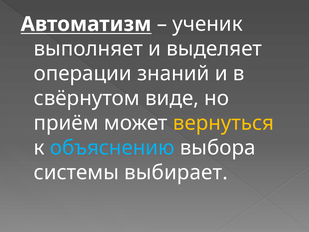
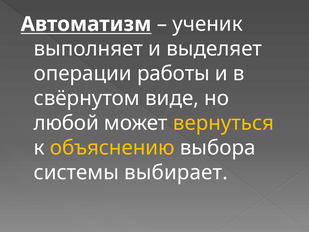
знаний: знаний -> работы
приём: приём -> любой
объяснению colour: light blue -> yellow
